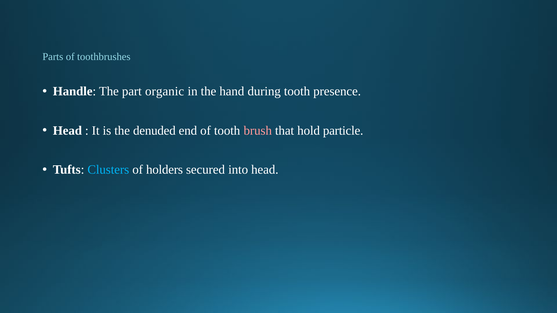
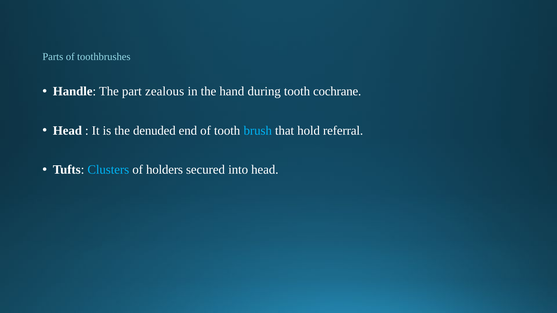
organic: organic -> zealous
presence: presence -> cochrane
brush colour: pink -> light blue
particle: particle -> referral
